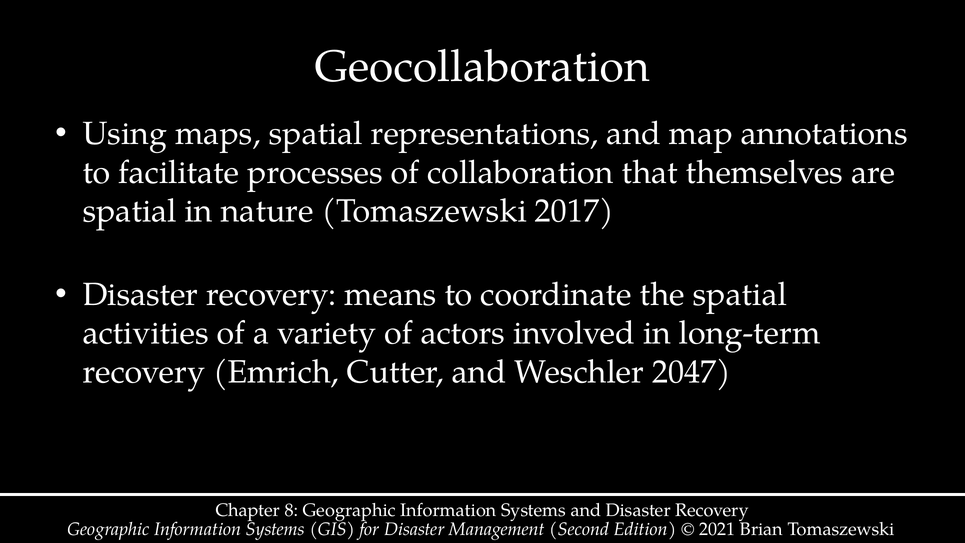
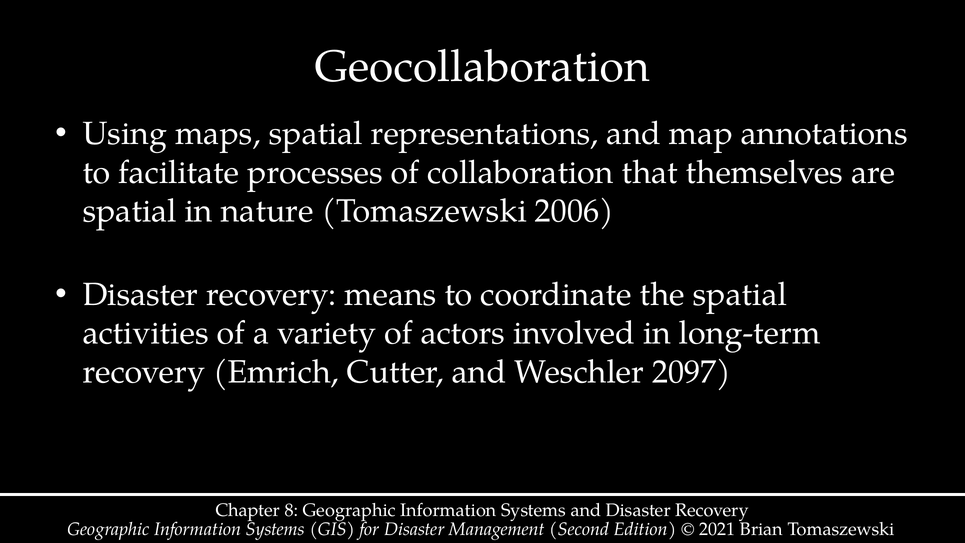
2017: 2017 -> 2006
2047: 2047 -> 2097
